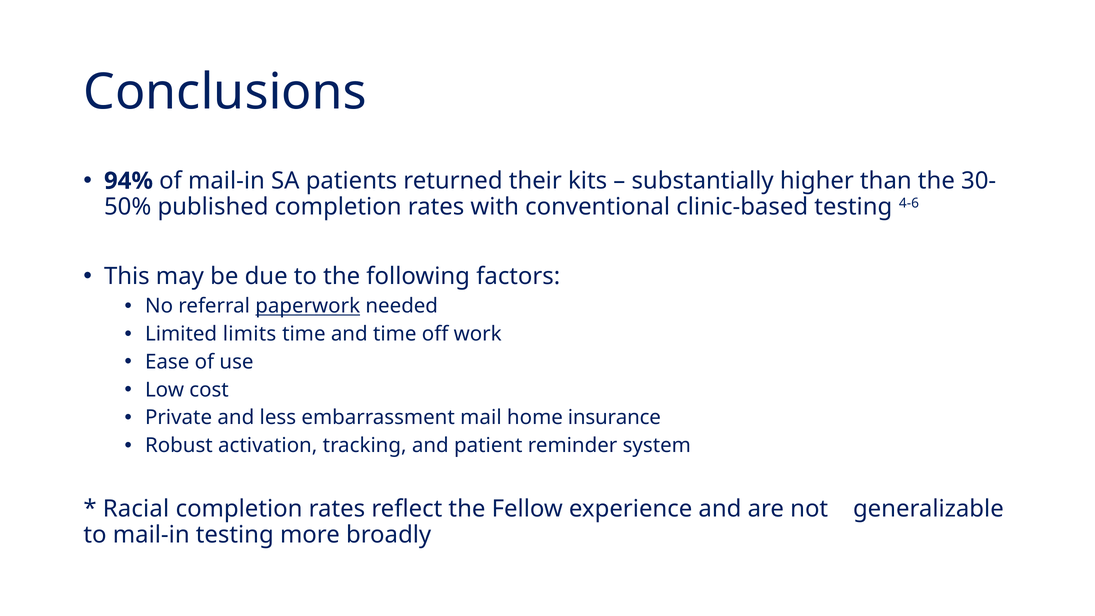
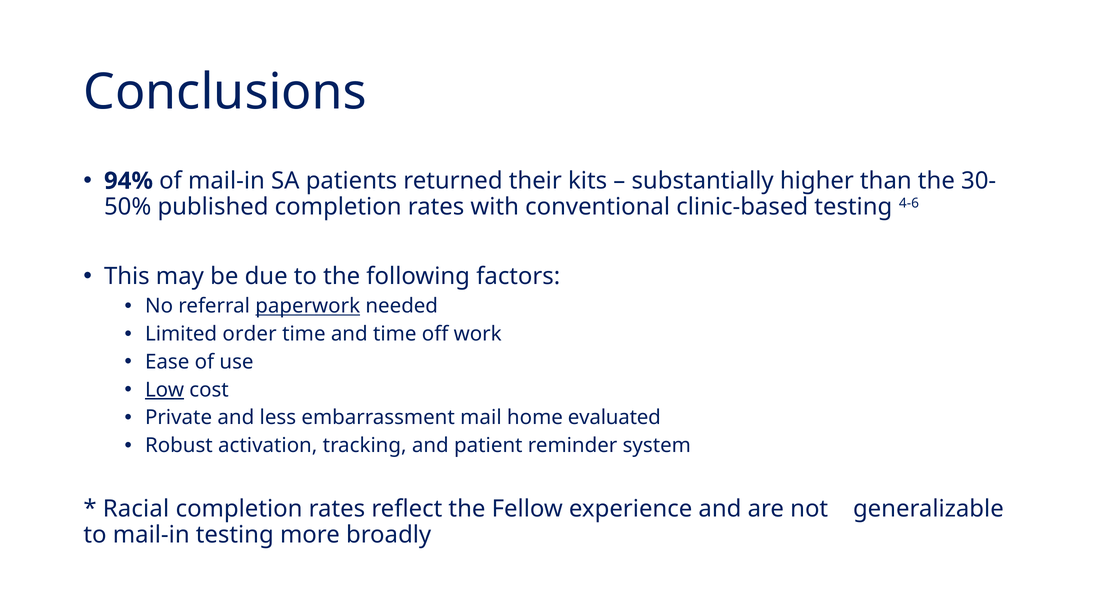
limits: limits -> order
Low underline: none -> present
insurance: insurance -> evaluated
